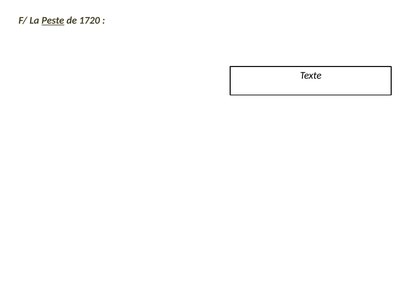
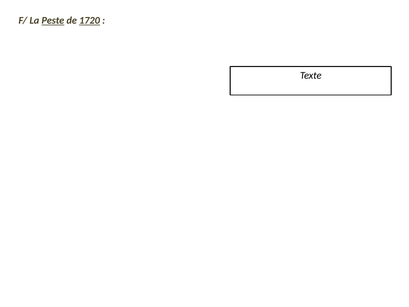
1720 underline: none -> present
